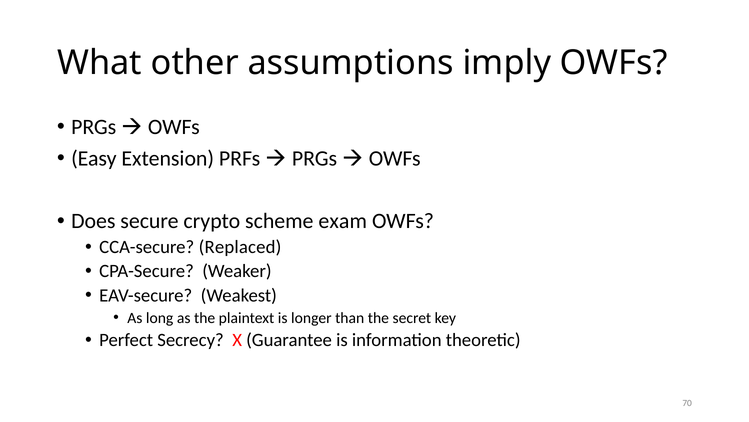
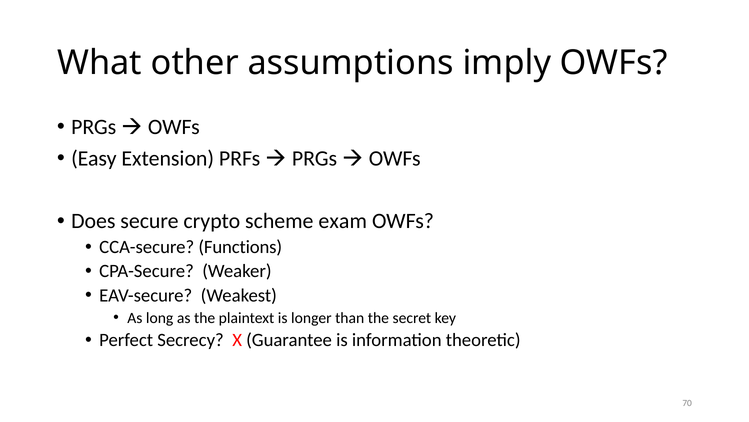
Replaced: Replaced -> Functions
